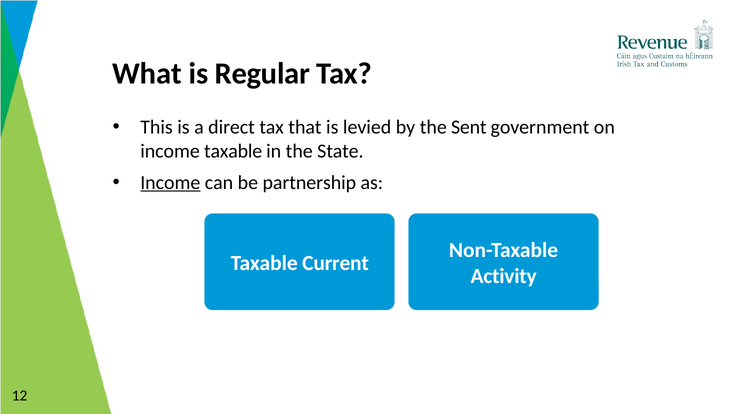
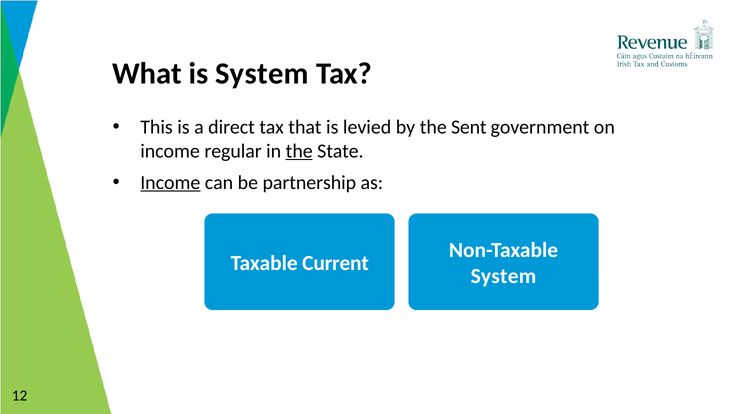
is Regular: Regular -> System
income taxable: taxable -> regular
the at (299, 151) underline: none -> present
Activity at (504, 276): Activity -> System
